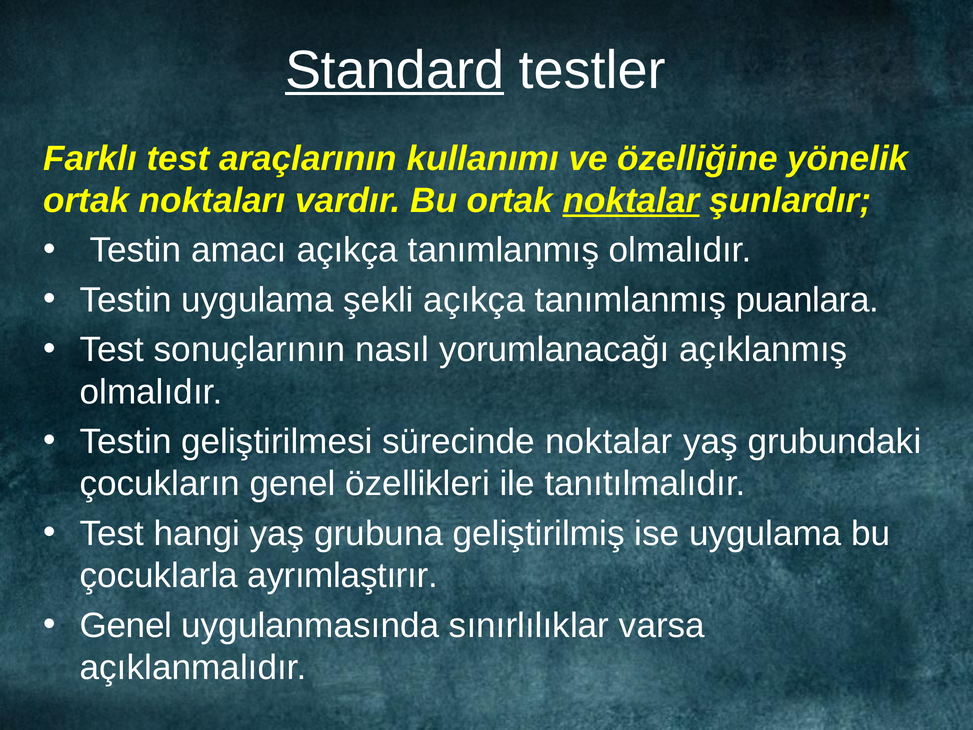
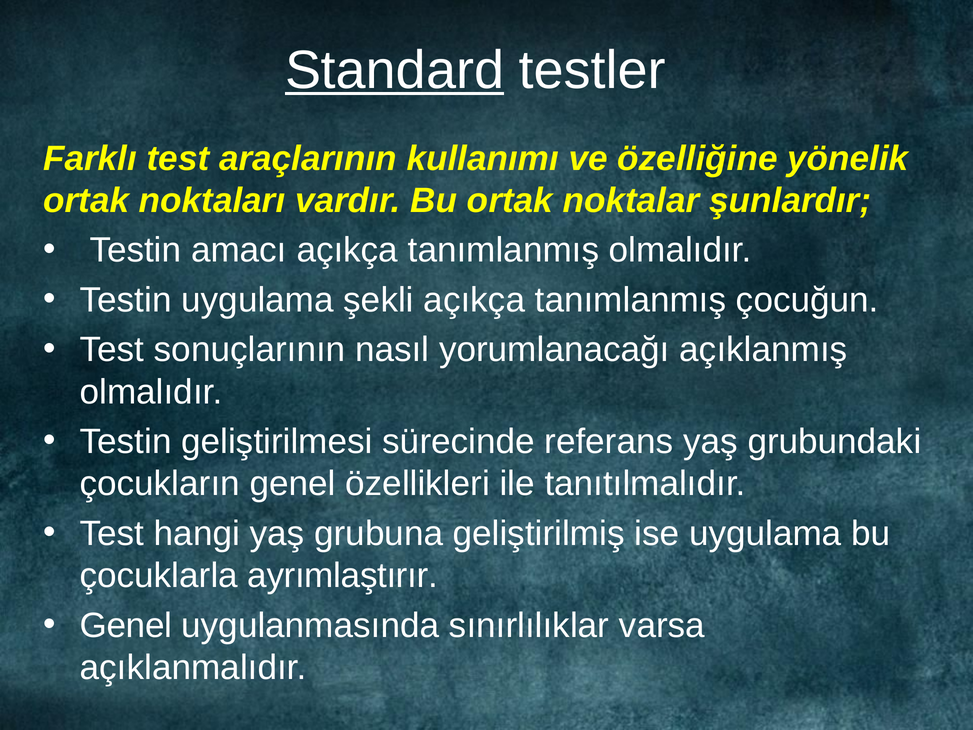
noktalar at (631, 201) underline: present -> none
puanlara: puanlara -> çocuğun
sürecinde noktalar: noktalar -> referans
